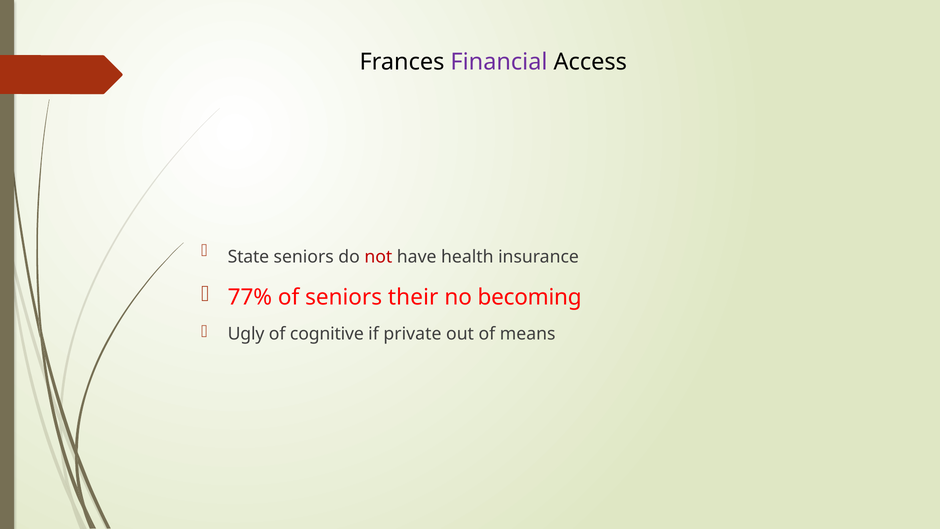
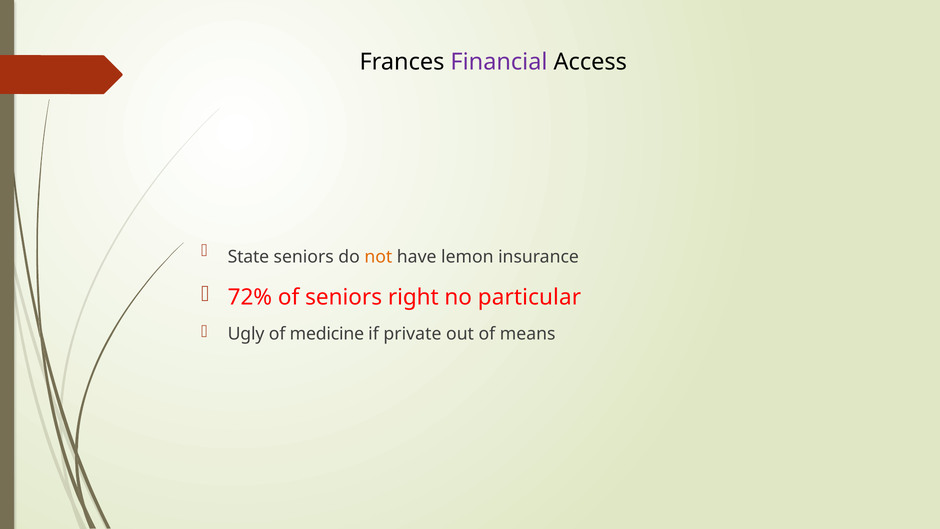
not colour: red -> orange
health: health -> lemon
77%: 77% -> 72%
their: their -> right
becoming: becoming -> particular
cognitive: cognitive -> medicine
